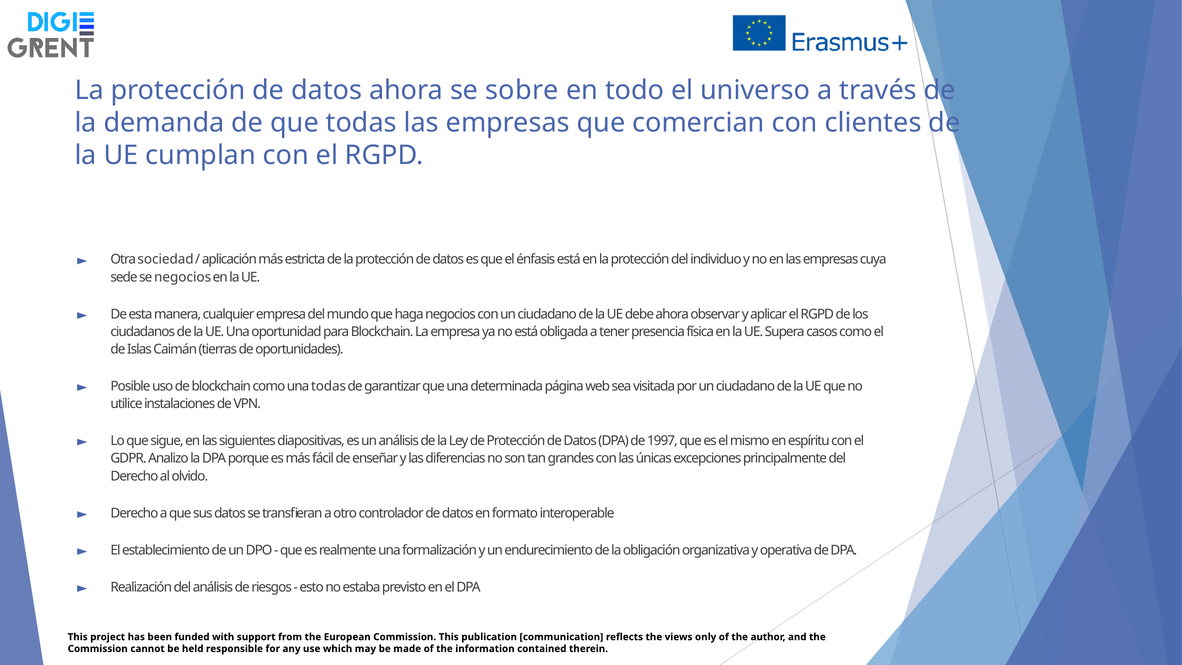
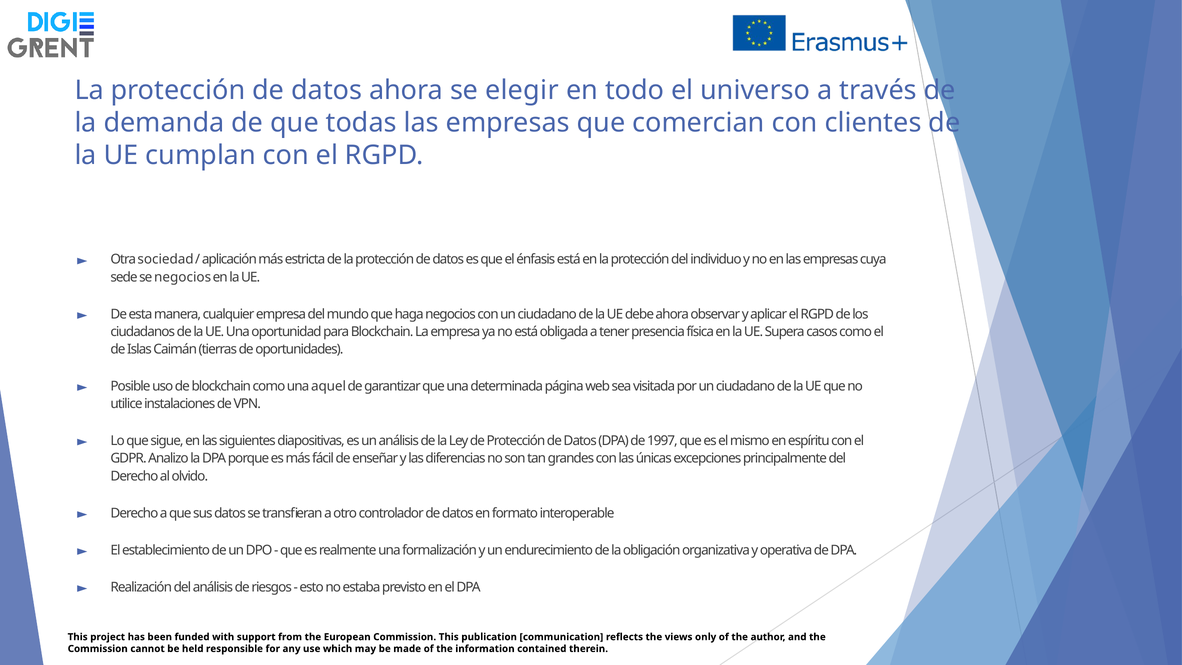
sobre: sobre -> elegir
una todas: todas -> aquel
